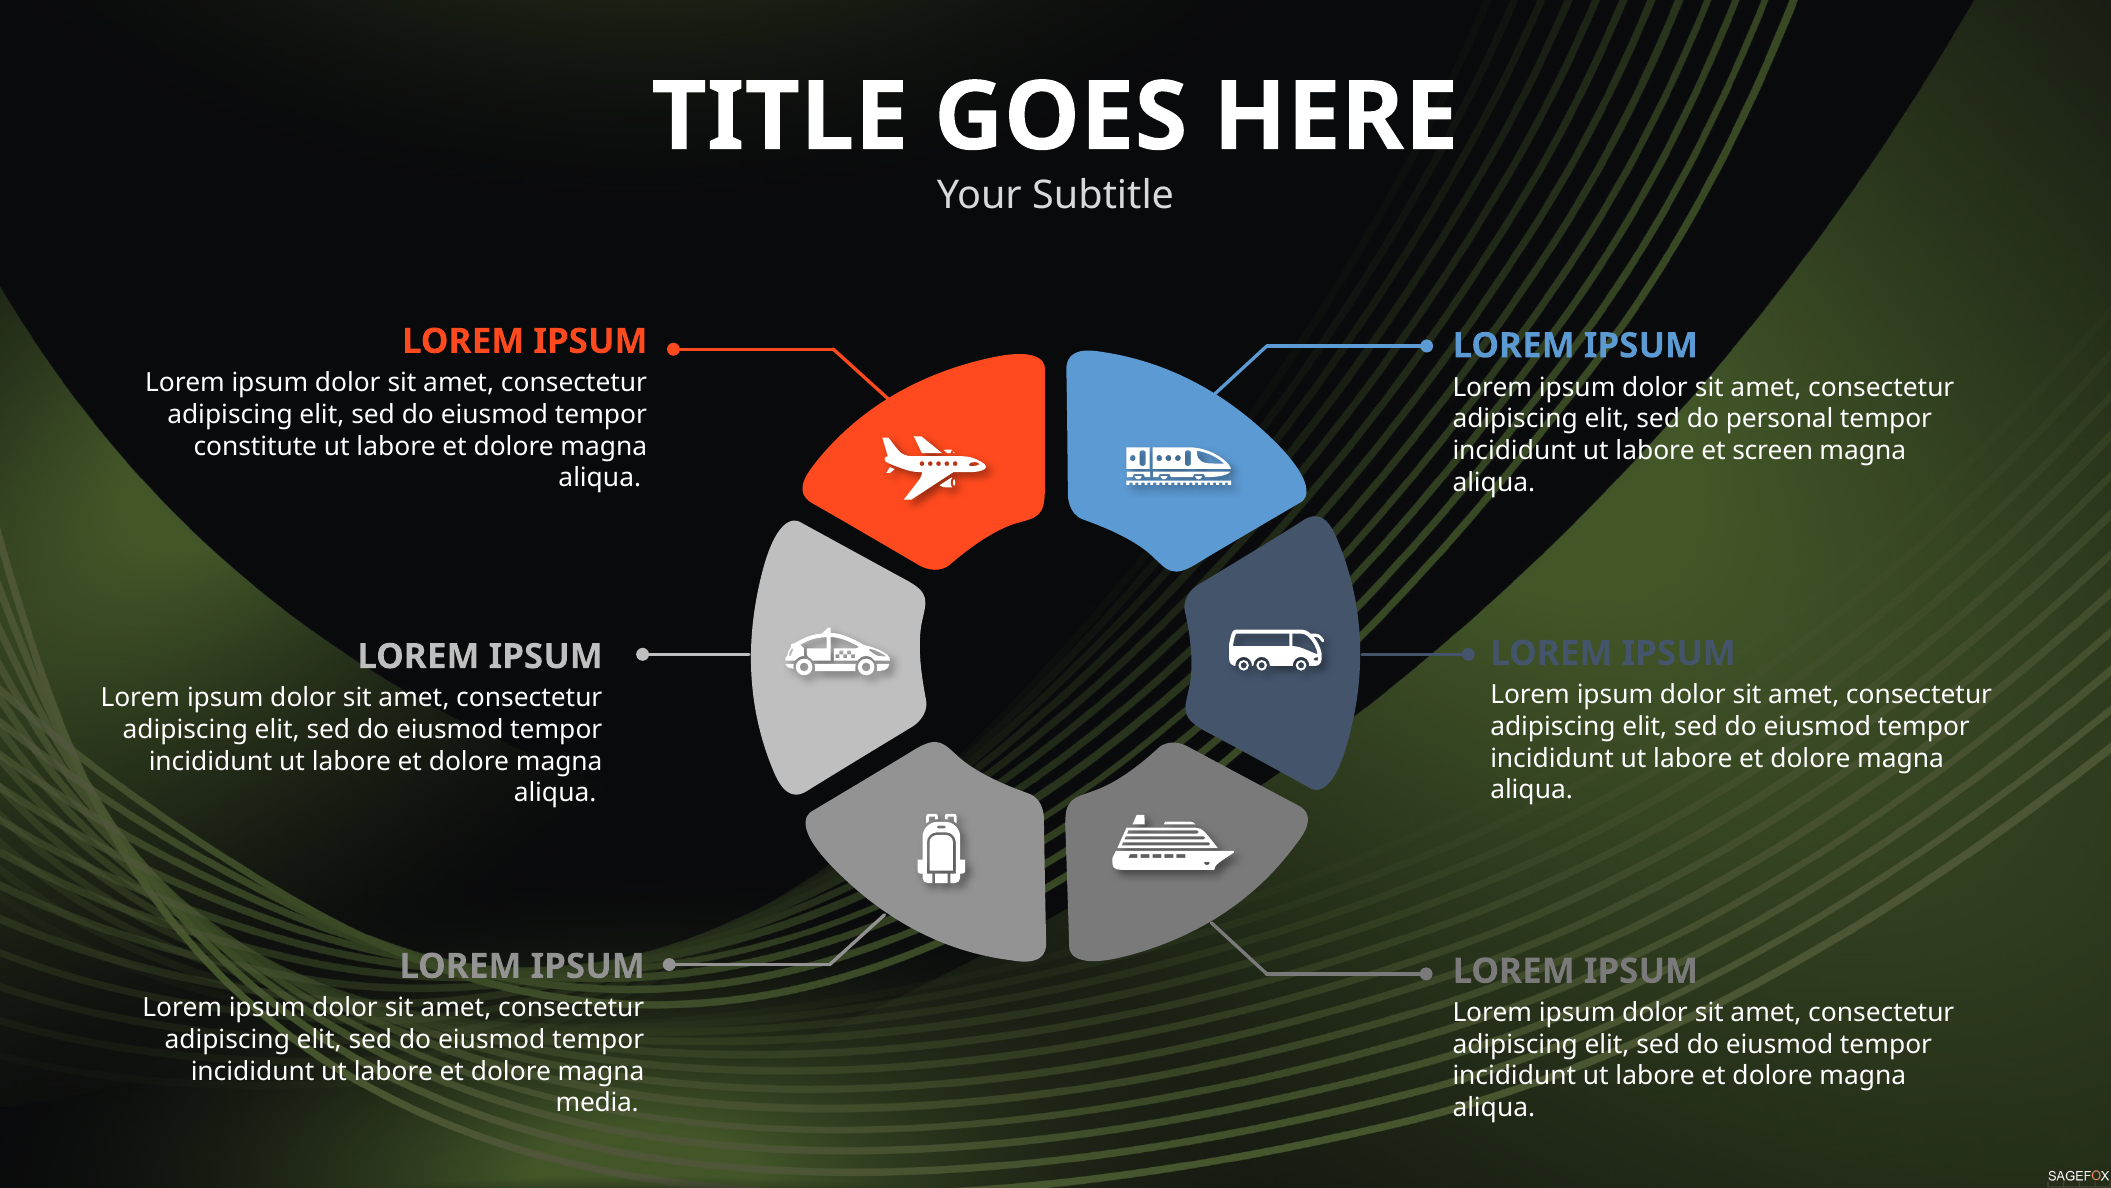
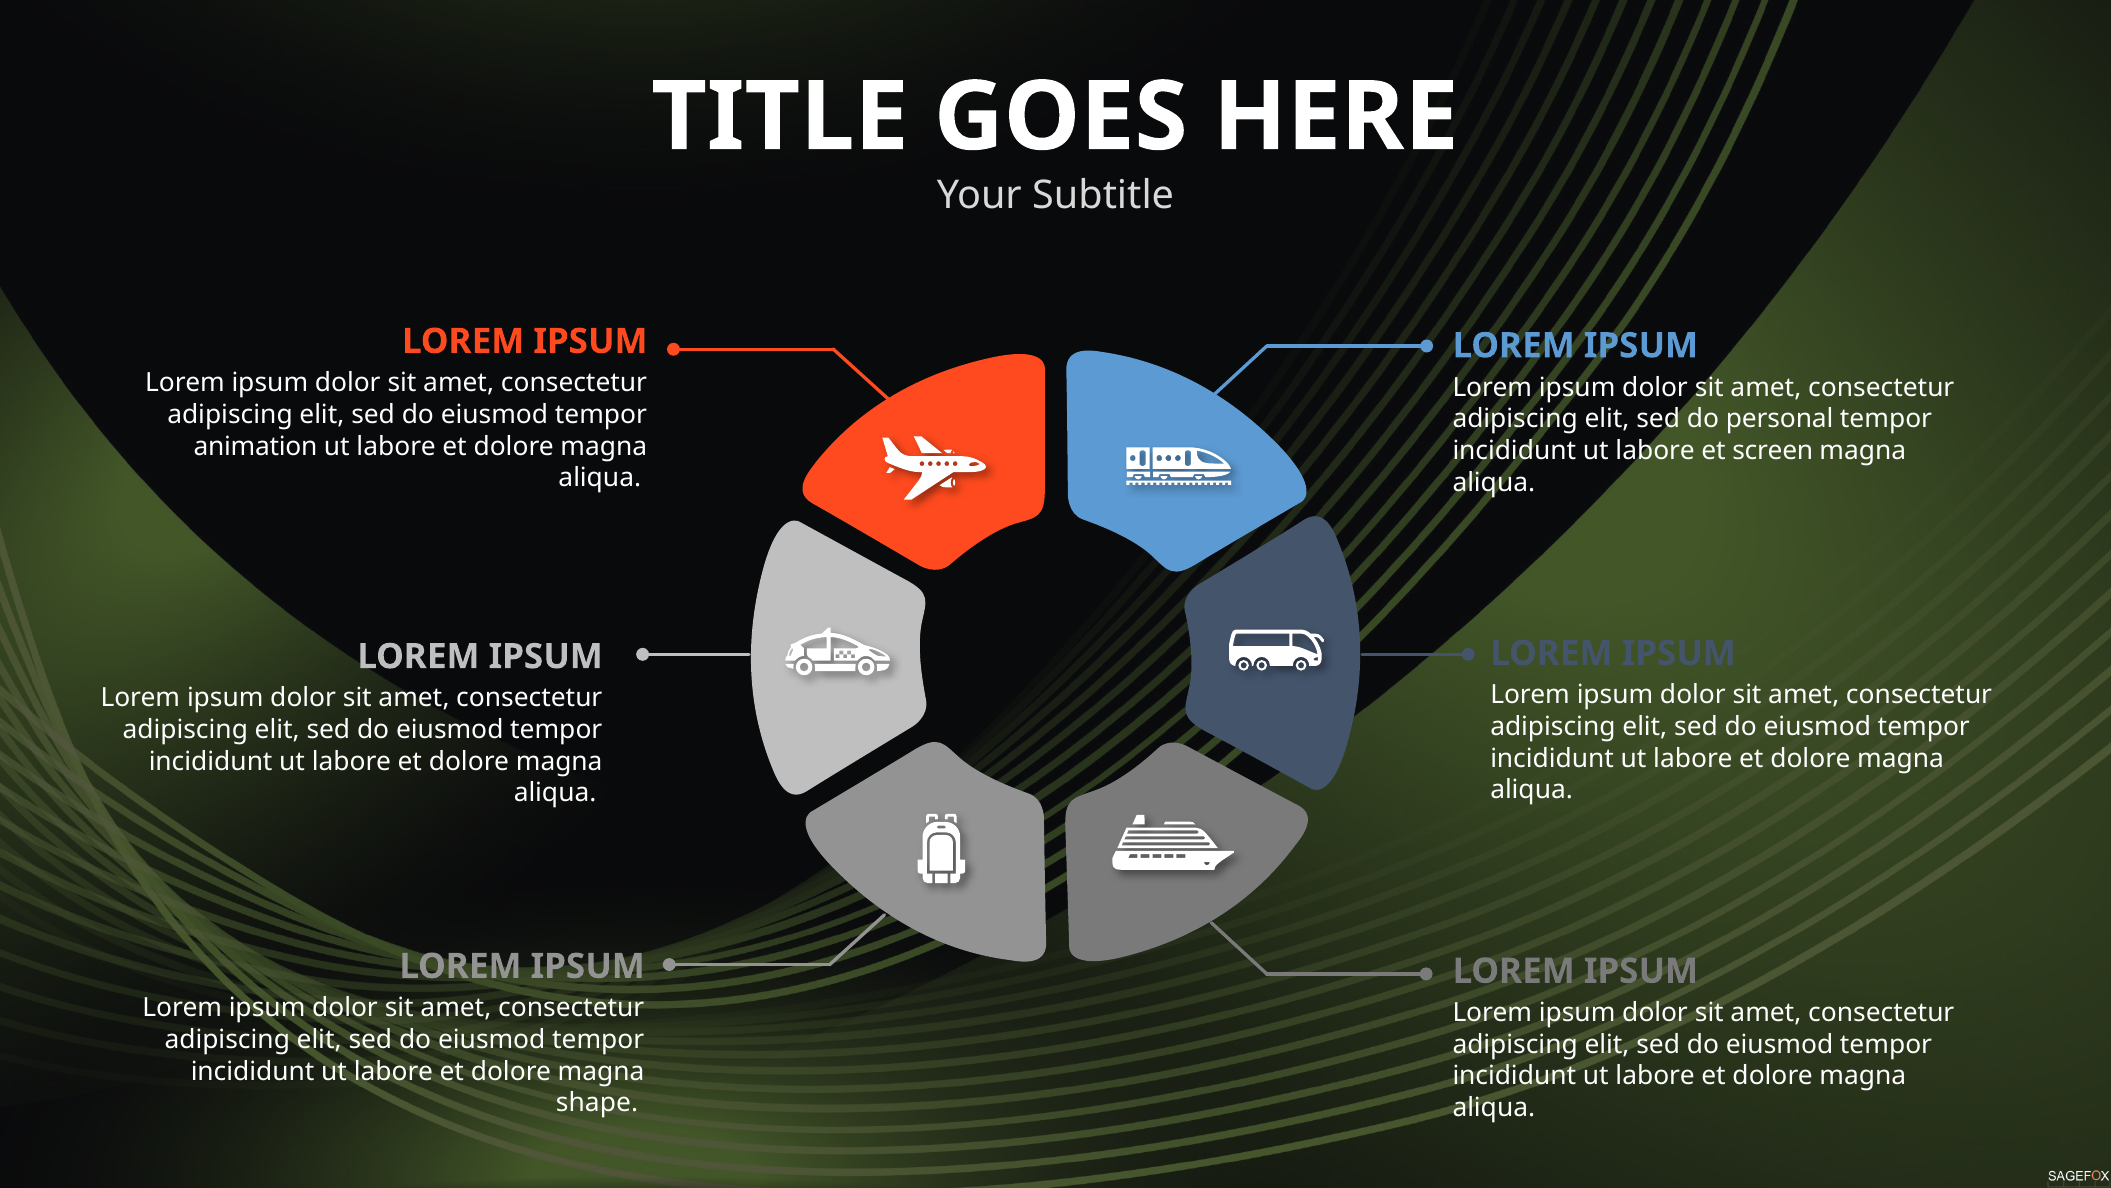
constitute: constitute -> animation
media: media -> shape
